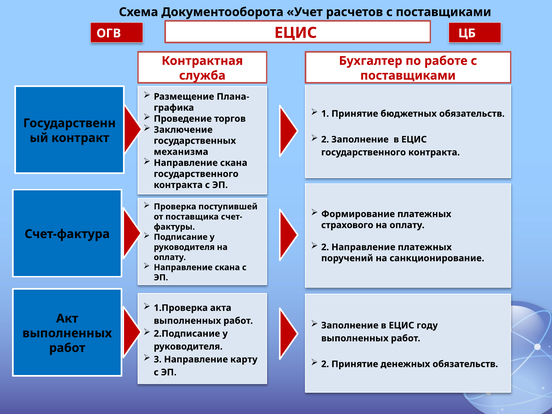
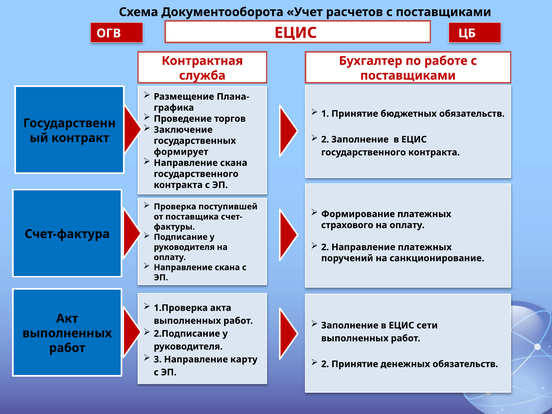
механизма: механизма -> формирует
году: году -> сети
